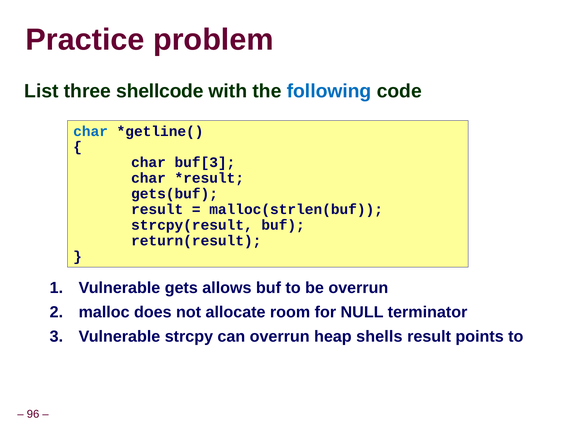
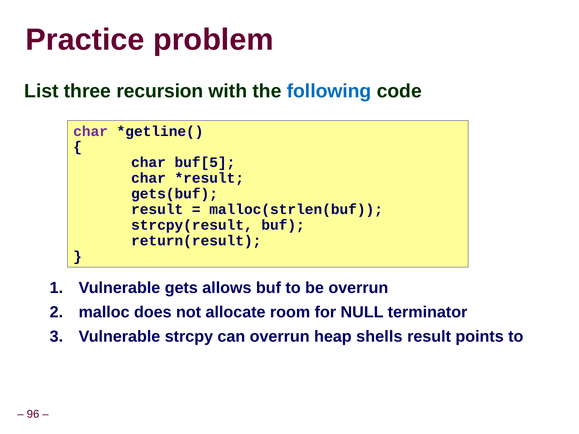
shellcode: shellcode -> recursion
char at (91, 131) colour: blue -> purple
buf[3: buf[3 -> buf[5
